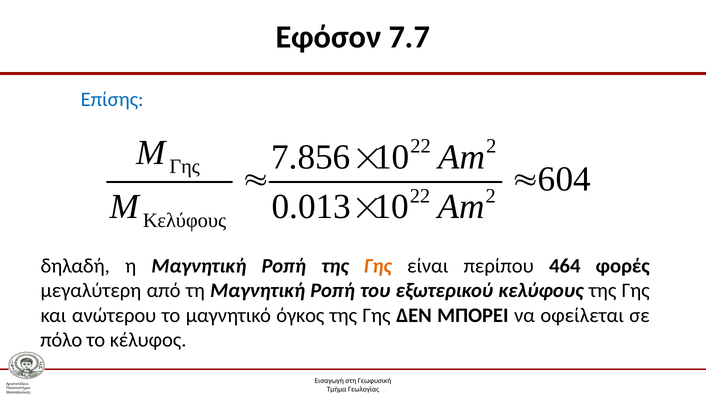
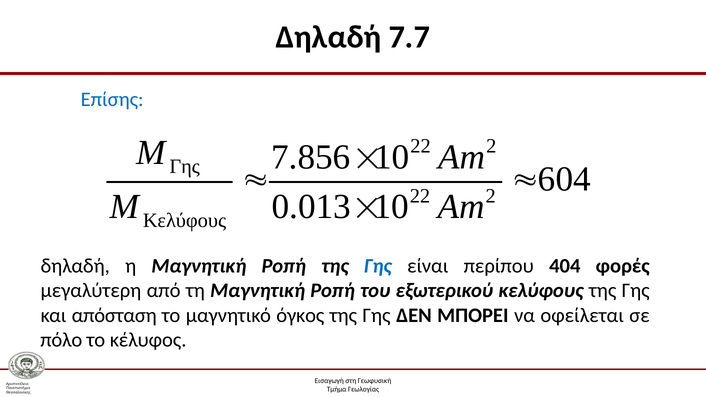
Εφόσον at (329, 37): Εφόσον -> Δηλαδή
Γης at (378, 266) colour: orange -> blue
464: 464 -> 404
ανώτερου: ανώτερου -> απόσταση
